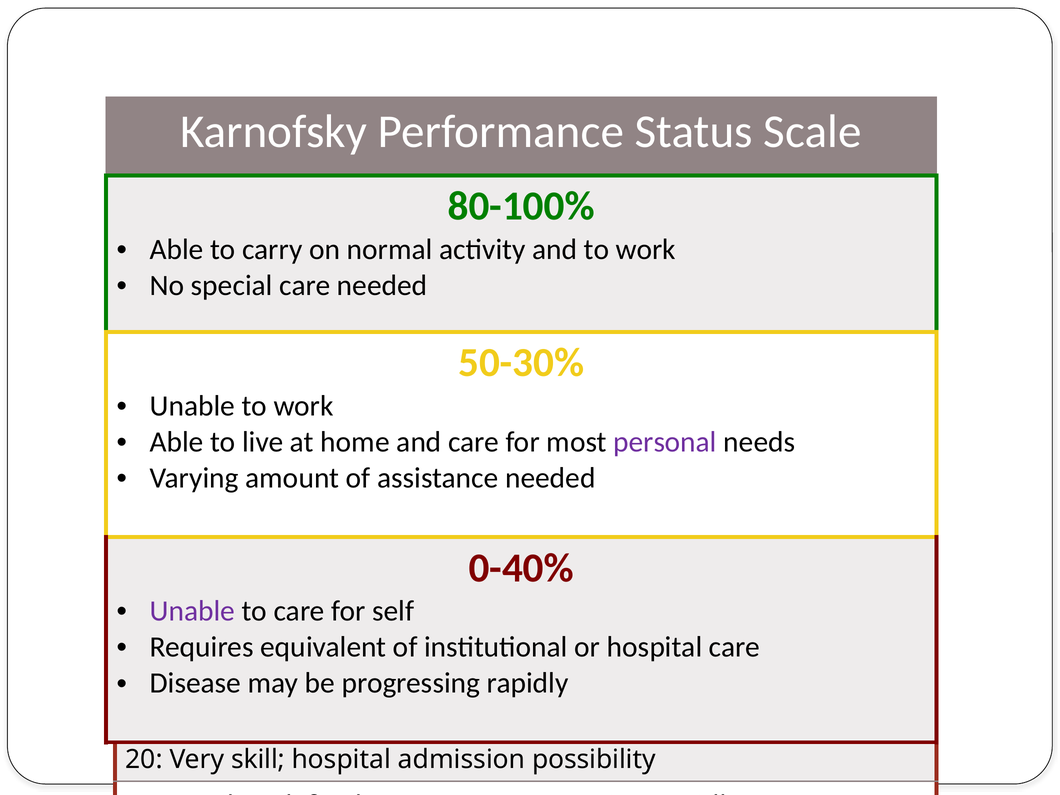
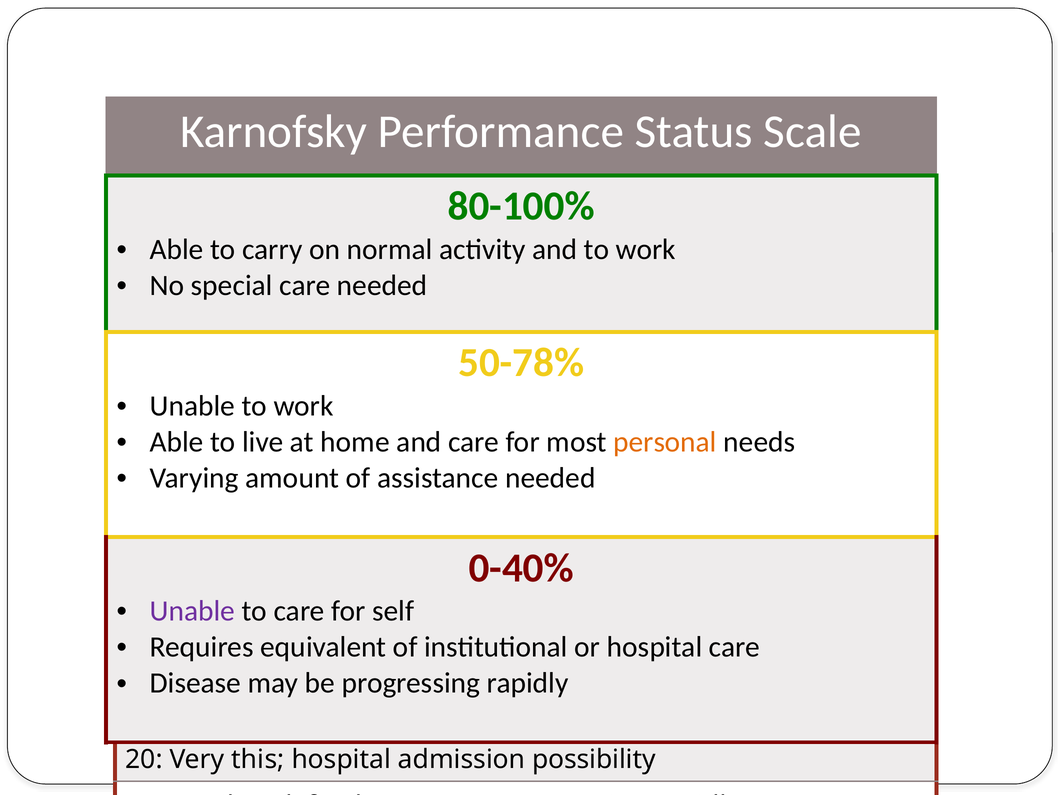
50-30%: 50-30% -> 50-78%
personal at (665, 442) colour: purple -> orange
skill: skill -> this
